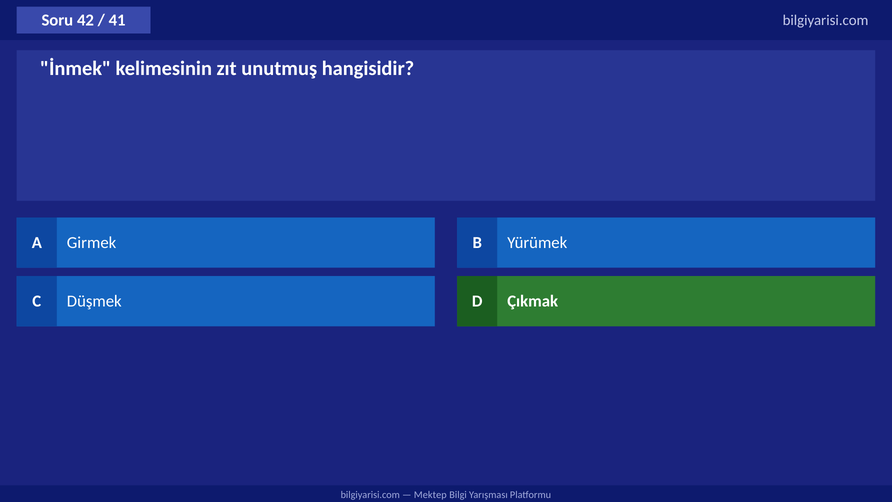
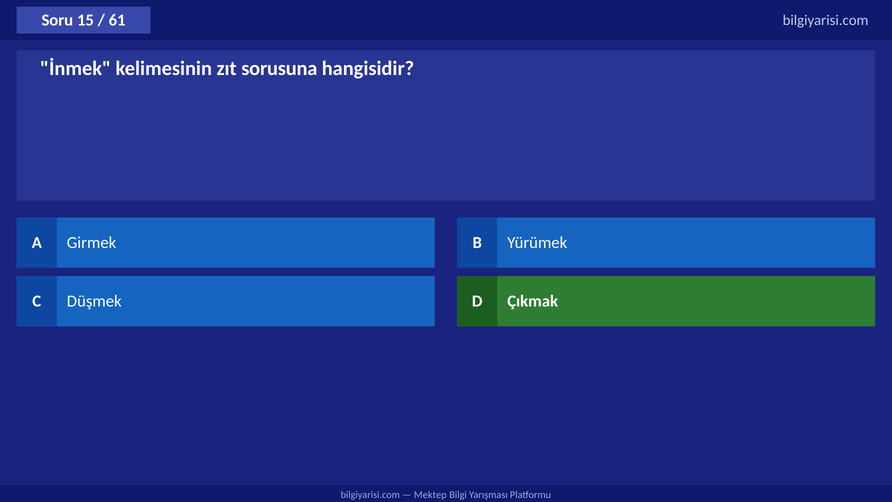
42: 42 -> 15
41: 41 -> 61
unutmuş: unutmuş -> sorusuna
